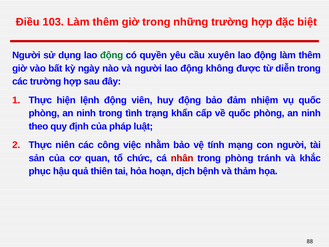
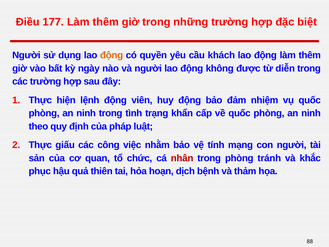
103: 103 -> 177
động at (112, 55) colour: green -> orange
xuyên: xuyên -> khách
niên: niên -> giấu
